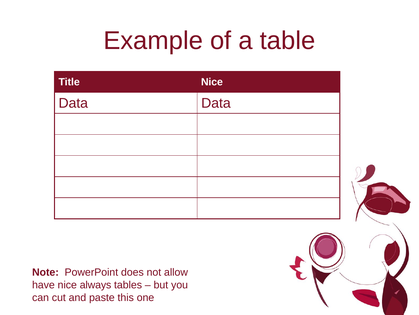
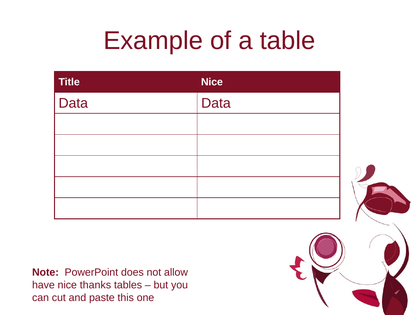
always: always -> thanks
